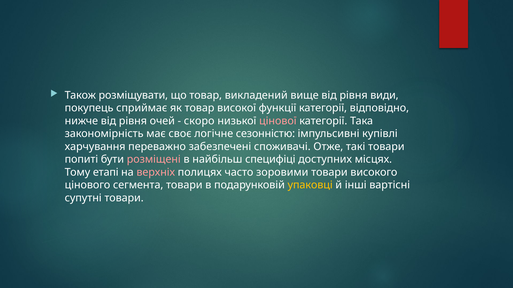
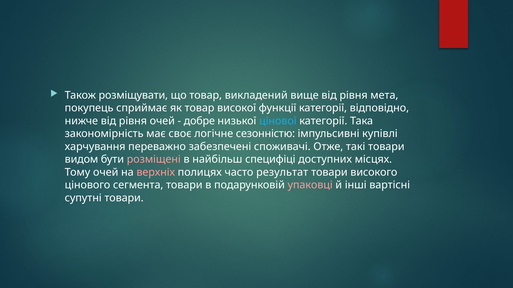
види: види -> мета
скоро: скоро -> добре
цінової colour: pink -> light blue
попиті: попиті -> видом
Тому етапі: етапі -> очей
зоровими: зоровими -> результат
упаковці colour: yellow -> pink
